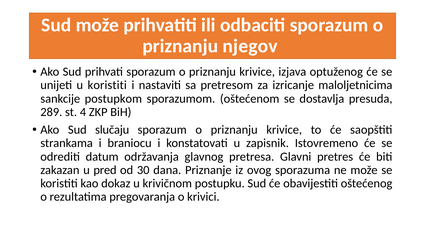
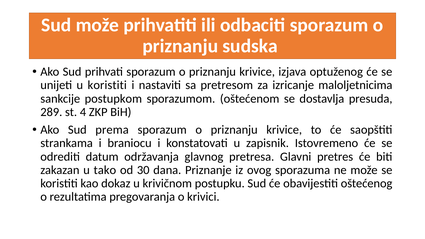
njegov: njegov -> sudska
slučaju: slučaju -> prema
pred: pred -> tako
